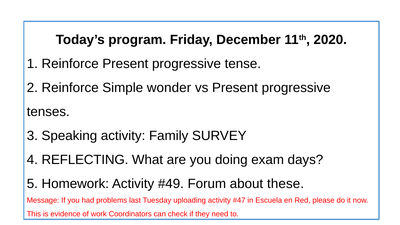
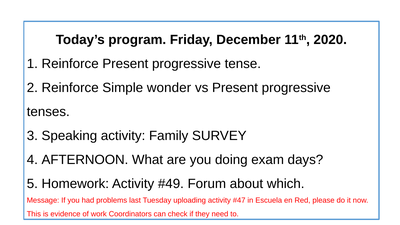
REFLECTING: REFLECTING -> AFTERNOON
these: these -> which
